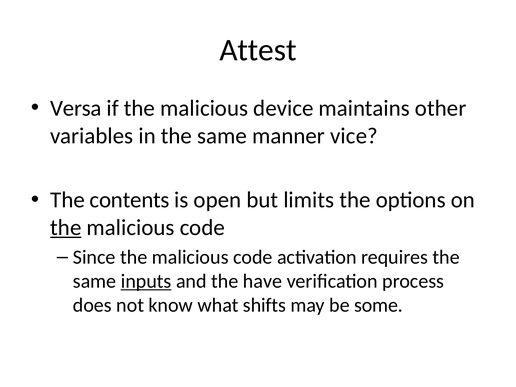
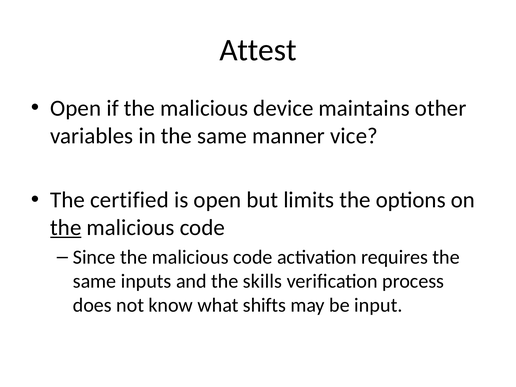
Versa at (76, 108): Versa -> Open
contents: contents -> certified
inputs underline: present -> none
have: have -> skills
some: some -> input
